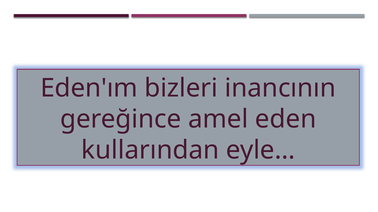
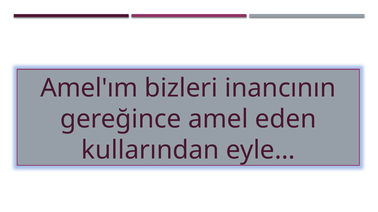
Eden'ım: Eden'ım -> Amel'ım
